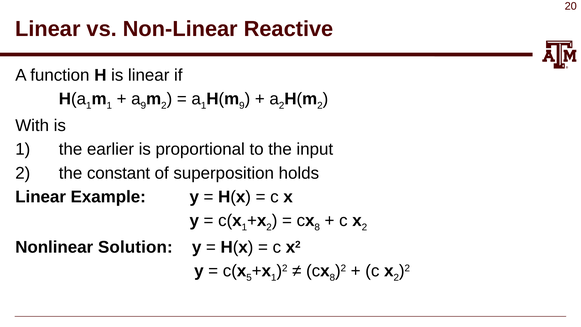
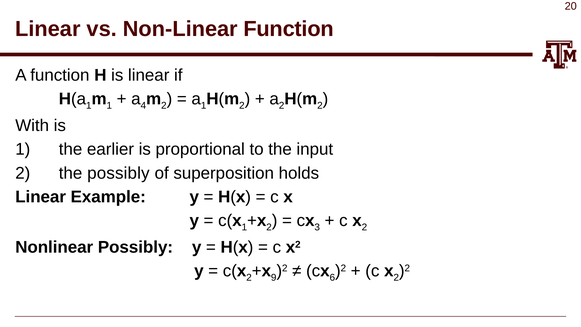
Non-Linear Reactive: Reactive -> Function
a 9: 9 -> 4
9 at (242, 106): 9 -> 2
the constant: constant -> possibly
8 at (317, 227): 8 -> 3
Nonlinear Solution: Solution -> Possibly
5 at (249, 277): 5 -> 2
1 at (274, 277): 1 -> 9
8 at (332, 277): 8 -> 6
